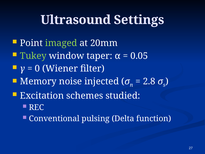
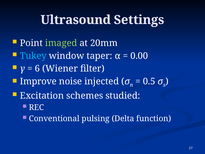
Tukey colour: light green -> light blue
0.05: 0.05 -> 0.00
0: 0 -> 6
Memory: Memory -> Improve
2.8: 2.8 -> 0.5
